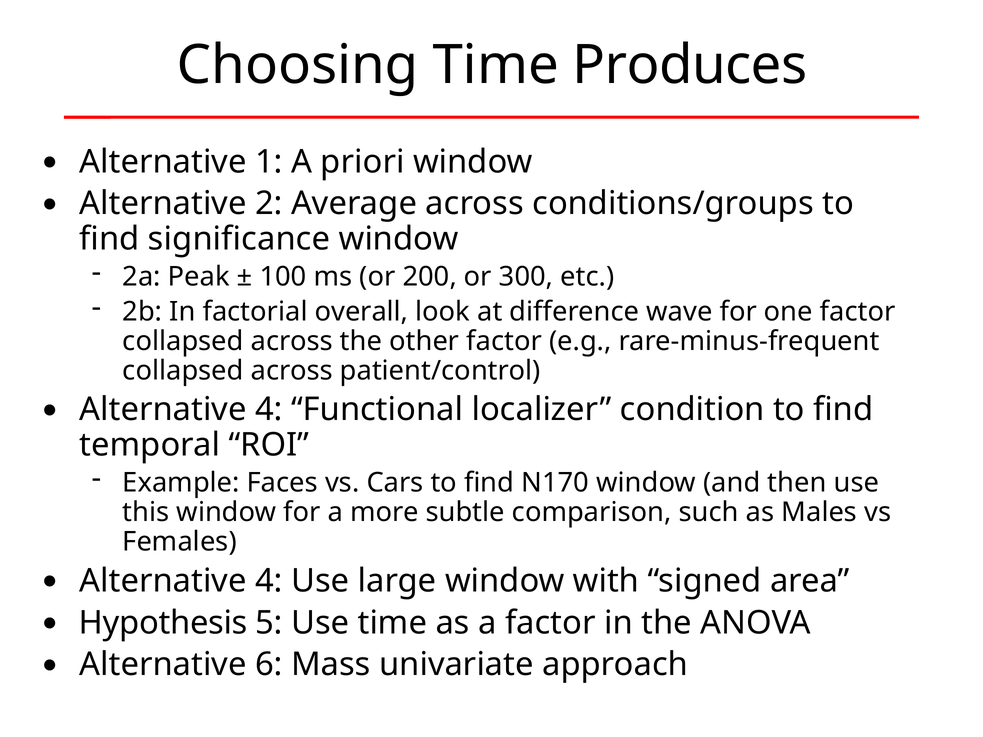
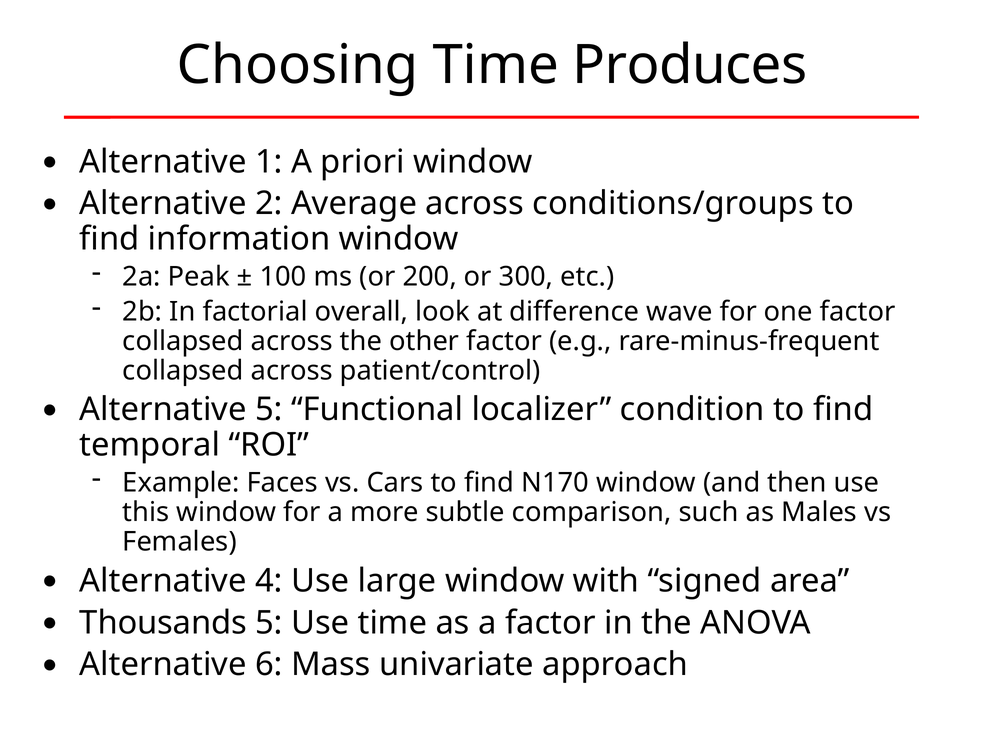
significance: significance -> information
4 at (269, 410): 4 -> 5
Hypothesis: Hypothesis -> Thousands
